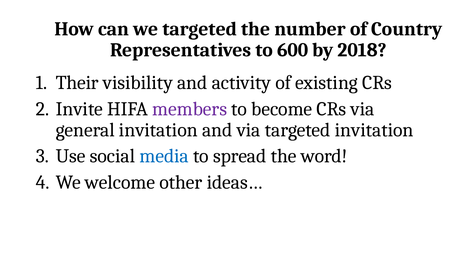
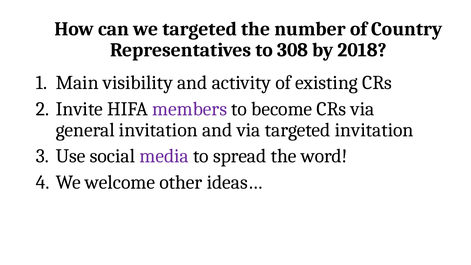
600: 600 -> 308
Their: Their -> Main
media colour: blue -> purple
